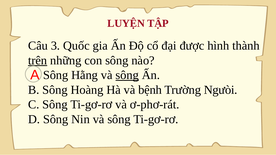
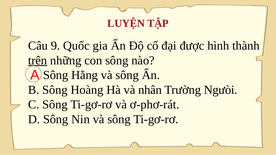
3: 3 -> 9
sông at (127, 75) underline: present -> none
bệnh: bệnh -> nhân
